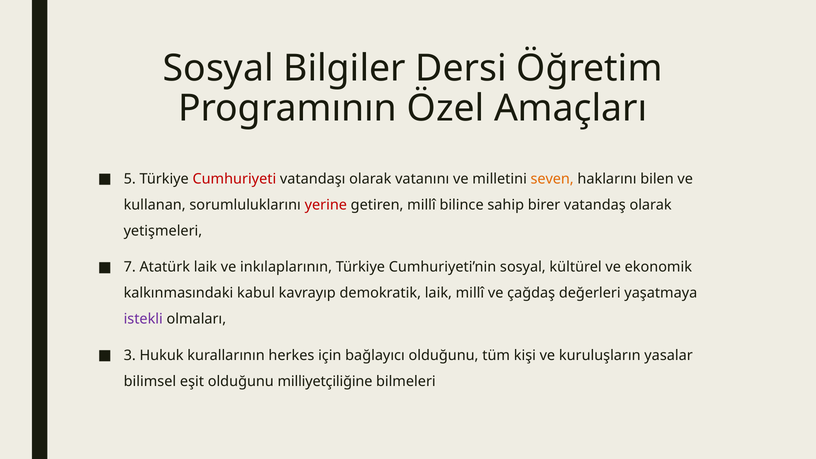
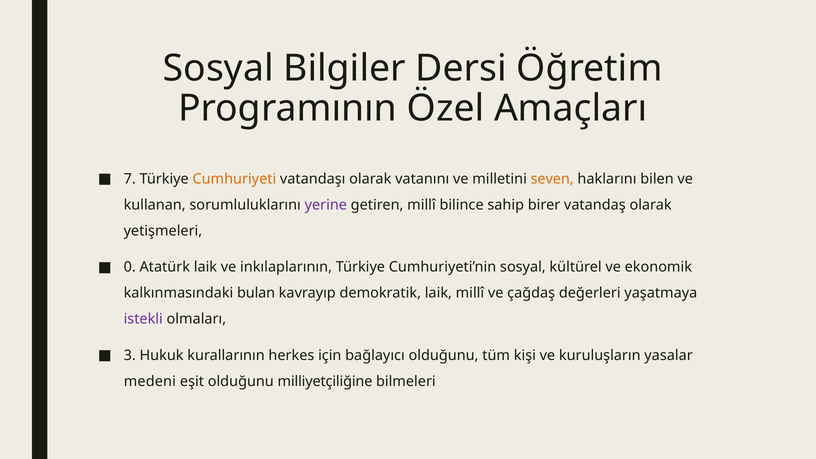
5: 5 -> 7
Cumhuriyeti colour: red -> orange
yerine colour: red -> purple
7: 7 -> 0
kabul: kabul -> bulan
bilimsel: bilimsel -> medeni
